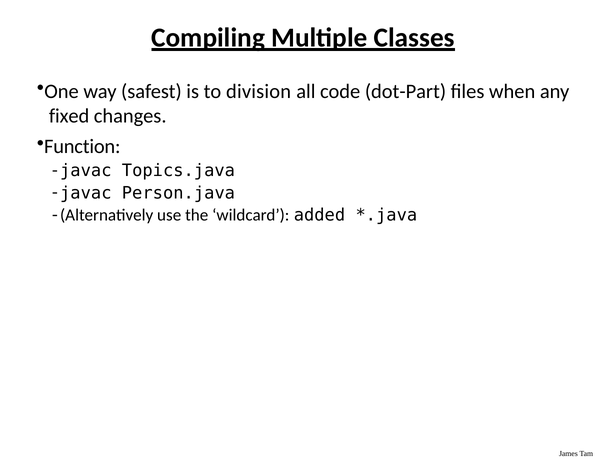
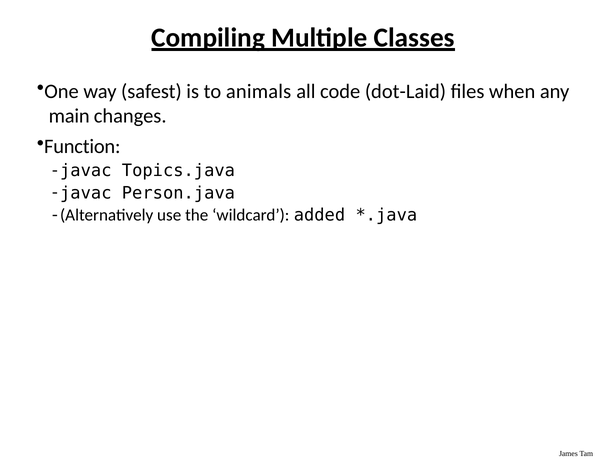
division: division -> animals
dot-Part: dot-Part -> dot-Laid
fixed: fixed -> main
